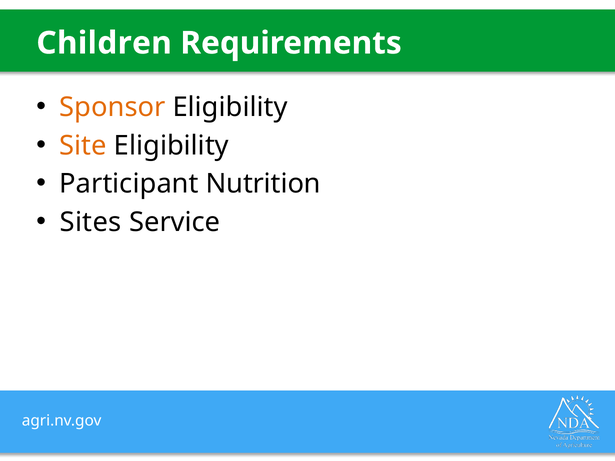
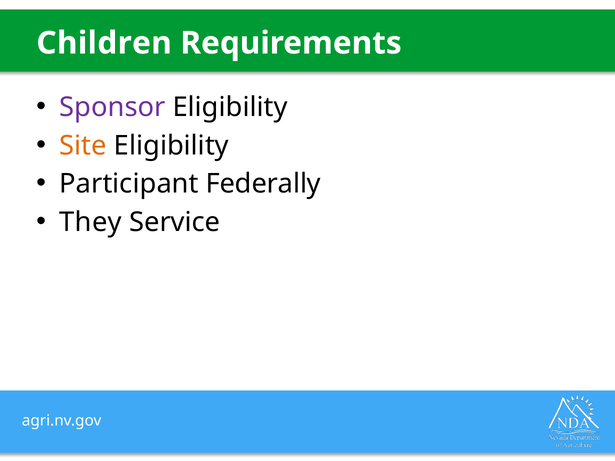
Sponsor colour: orange -> purple
Nutrition: Nutrition -> Federally
Sites: Sites -> They
